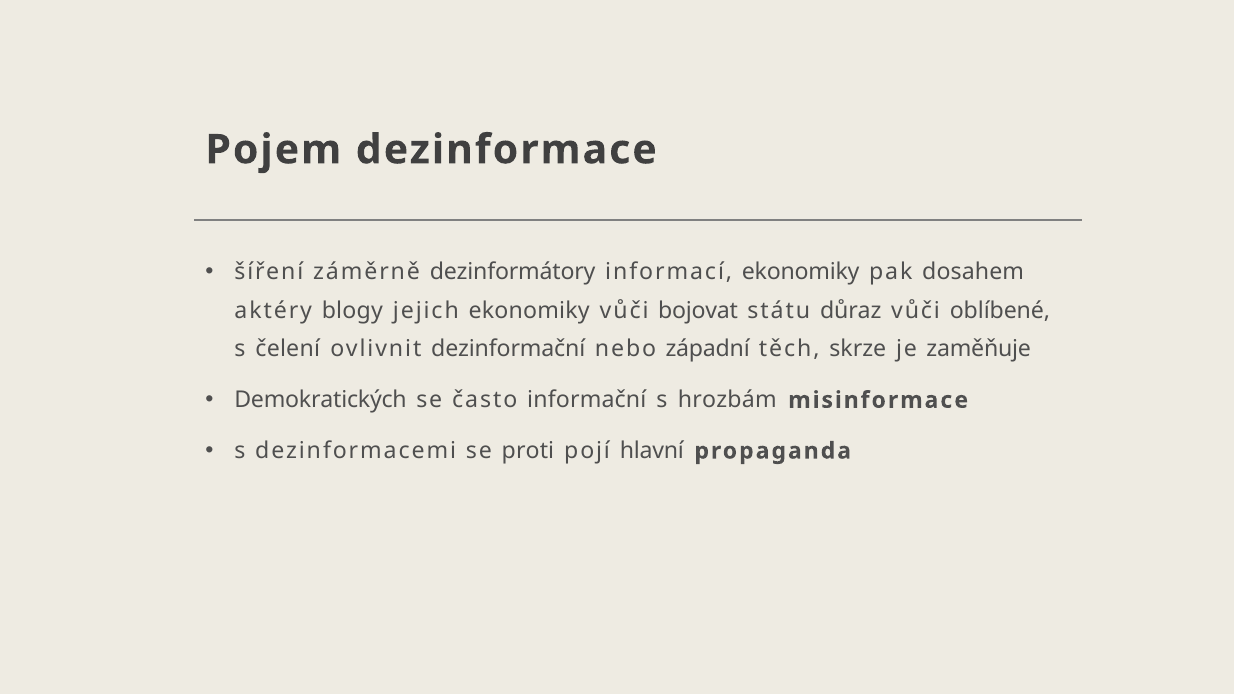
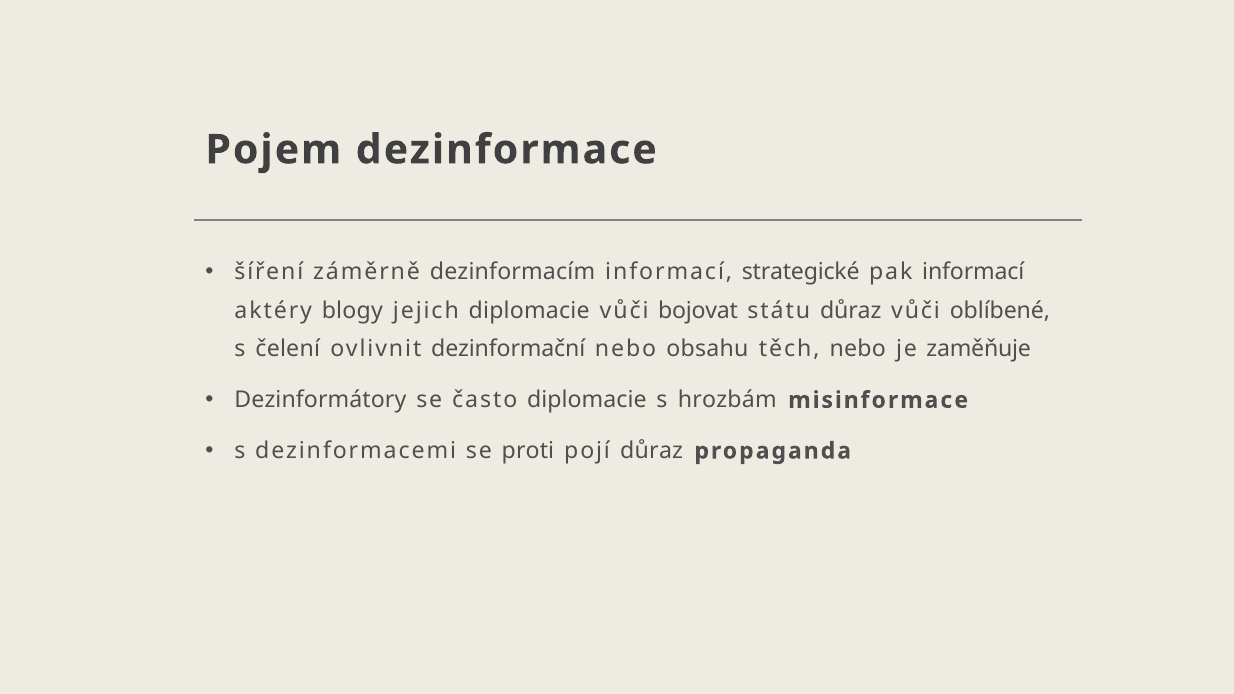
dezinformátory: dezinformátory -> dezinformacím
informací ekonomiky: ekonomiky -> strategické
pak dosahem: dosahem -> informací
jejich ekonomiky: ekonomiky -> diplomacie
západní: západní -> obsahu
těch skrze: skrze -> nebo
Demokratických: Demokratických -> Dezinformátory
často informační: informační -> diplomacie
pojí hlavní: hlavní -> důraz
